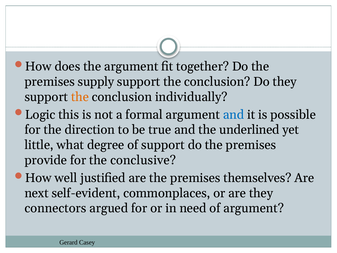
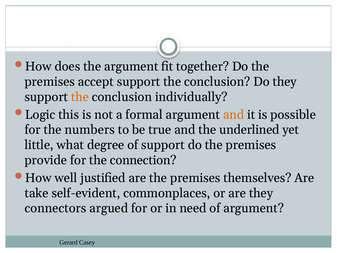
supply: supply -> accept
and at (234, 114) colour: blue -> orange
direction: direction -> numbers
conclusive: conclusive -> connection
next: next -> take
